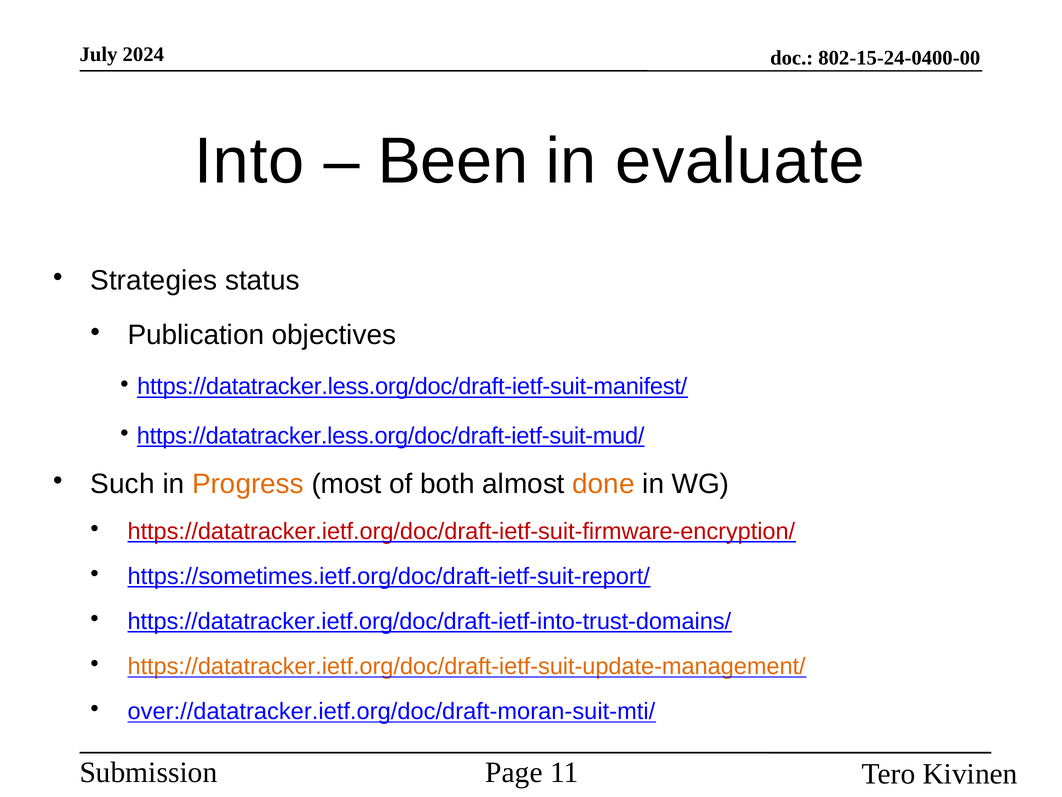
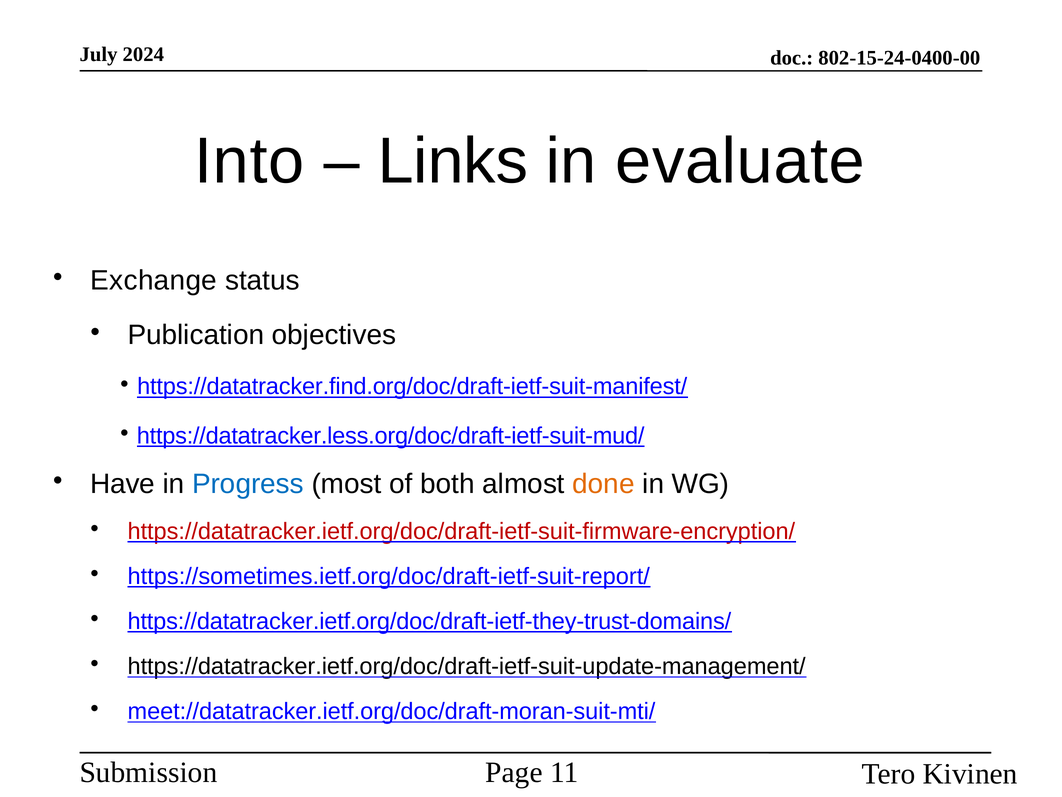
Been: Been -> Links
Strategies: Strategies -> Exchange
https://datatracker.less.org/doc/draft-ietf-suit-manifest/: https://datatracker.less.org/doc/draft-ietf-suit-manifest/ -> https://datatracker.find.org/doc/draft-ietf-suit-manifest/
Such: Such -> Have
Progress colour: orange -> blue
https://datatracker.ietf.org/doc/draft-ietf-into-trust-domains/: https://datatracker.ietf.org/doc/draft-ietf-into-trust-domains/ -> https://datatracker.ietf.org/doc/draft-ietf-they-trust-domains/
https://datatracker.ietf.org/doc/draft-ietf-suit-update-management/ colour: orange -> black
over://datatracker.ietf.org/doc/draft-moran-suit-mti/: over://datatracker.ietf.org/doc/draft-moran-suit-mti/ -> meet://datatracker.ietf.org/doc/draft-moran-suit-mti/
